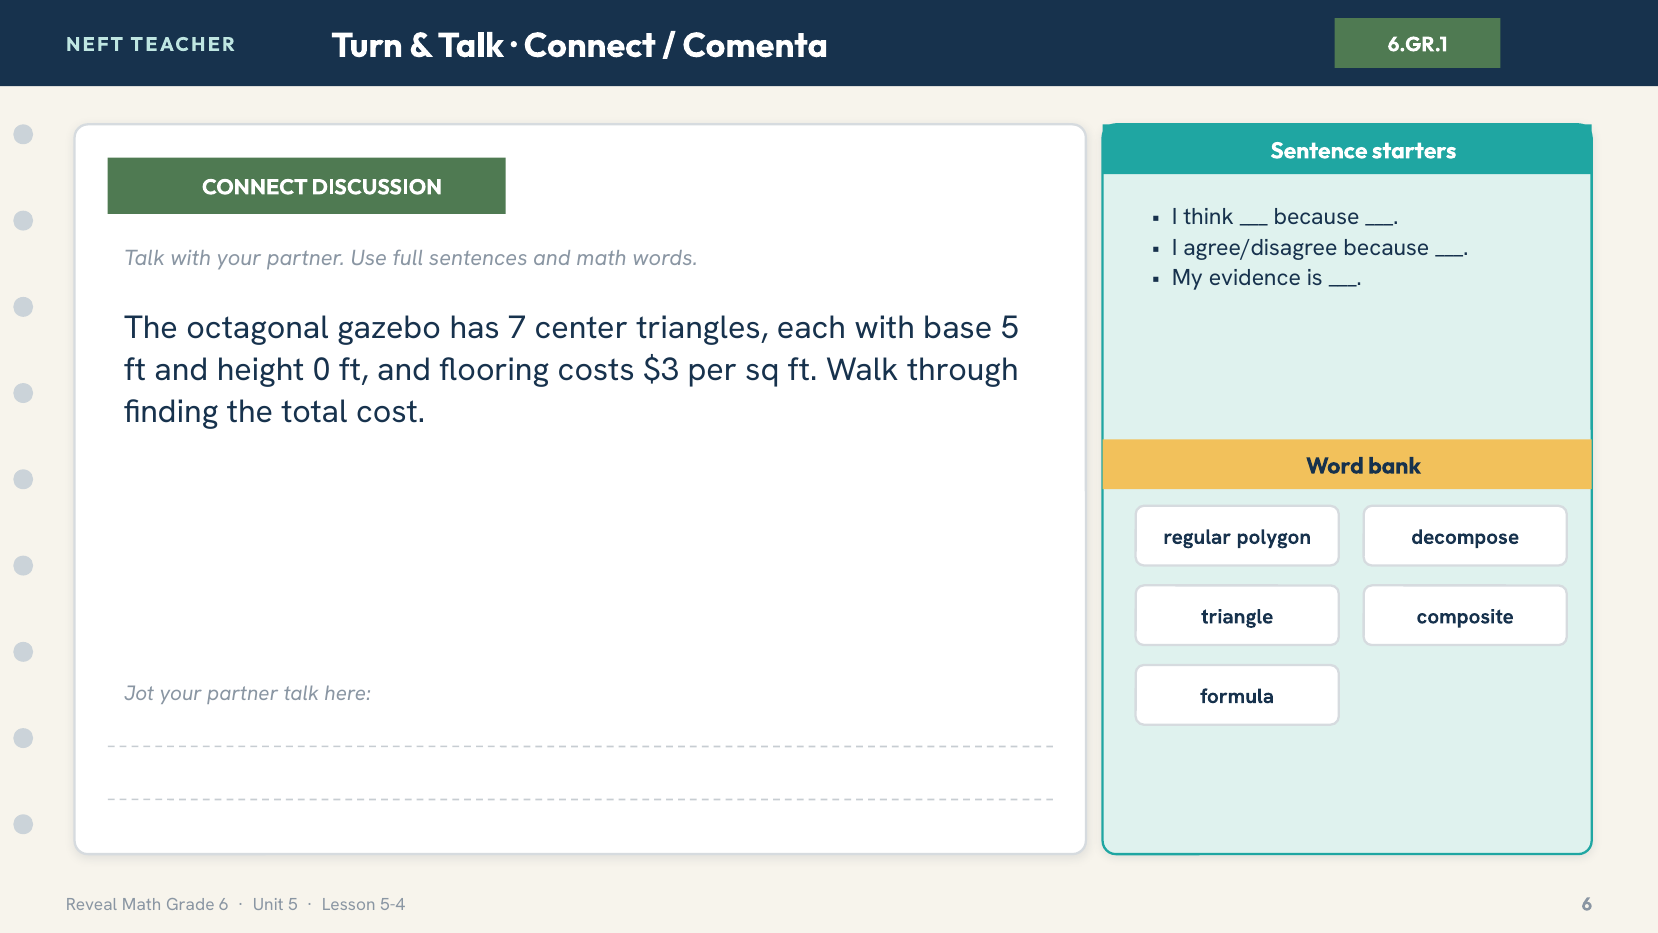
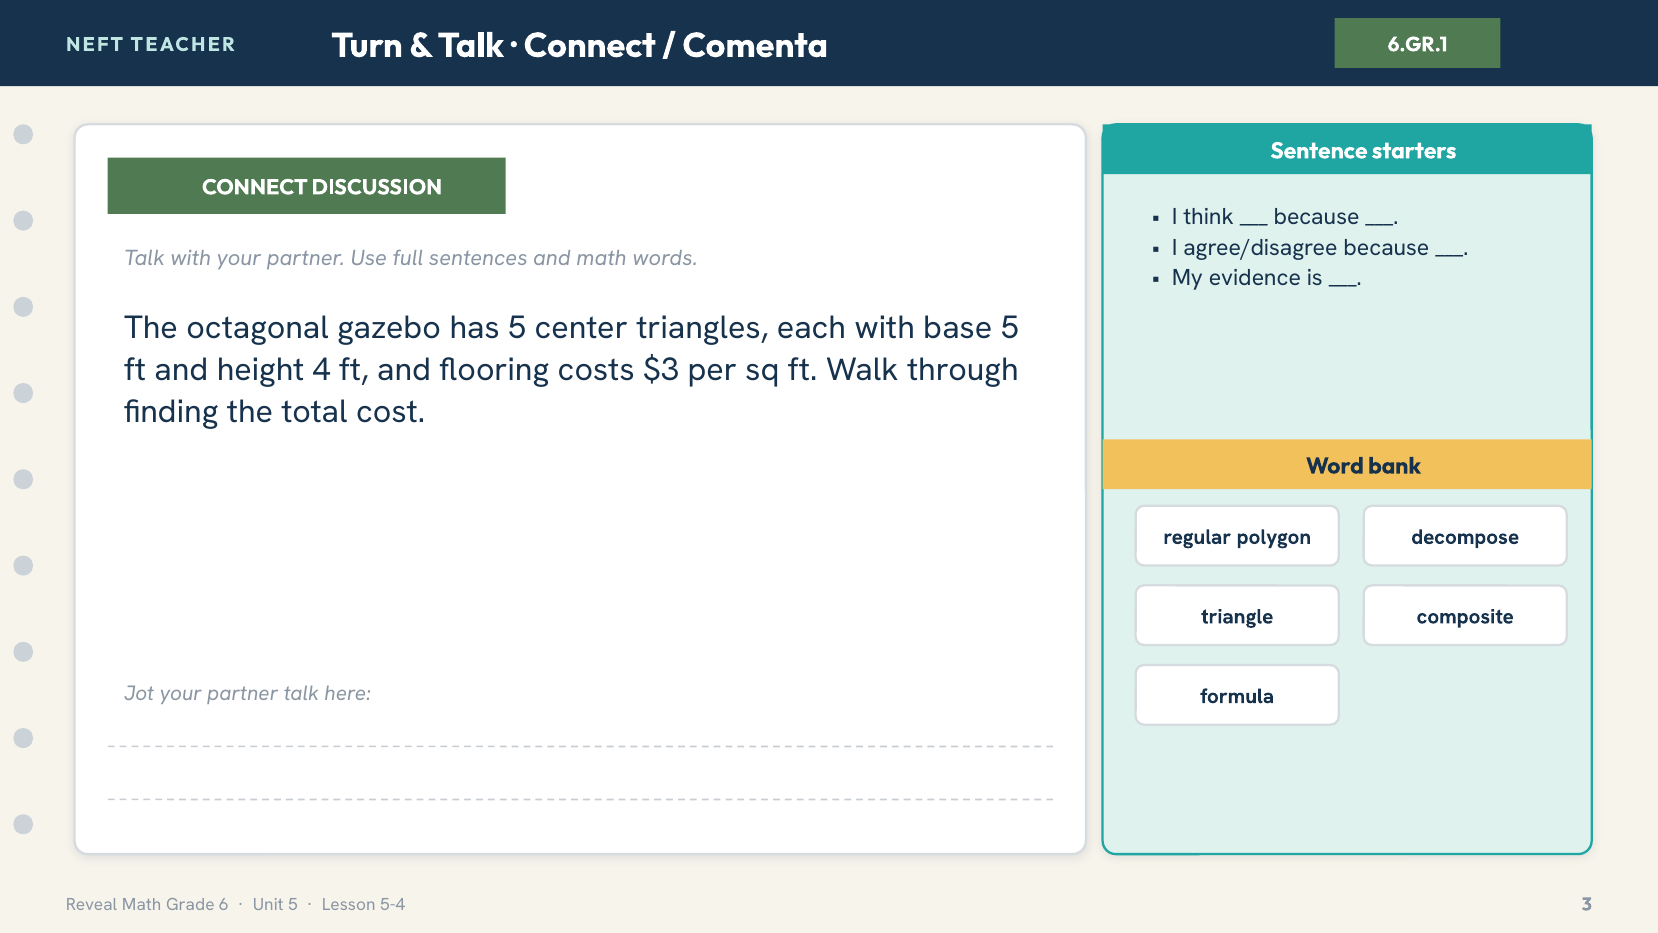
has 7: 7 -> 5
0: 0 -> 4
5-4 6: 6 -> 3
